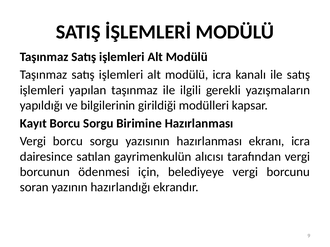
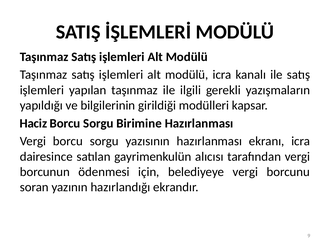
Kayıt: Kayıt -> Haciz
